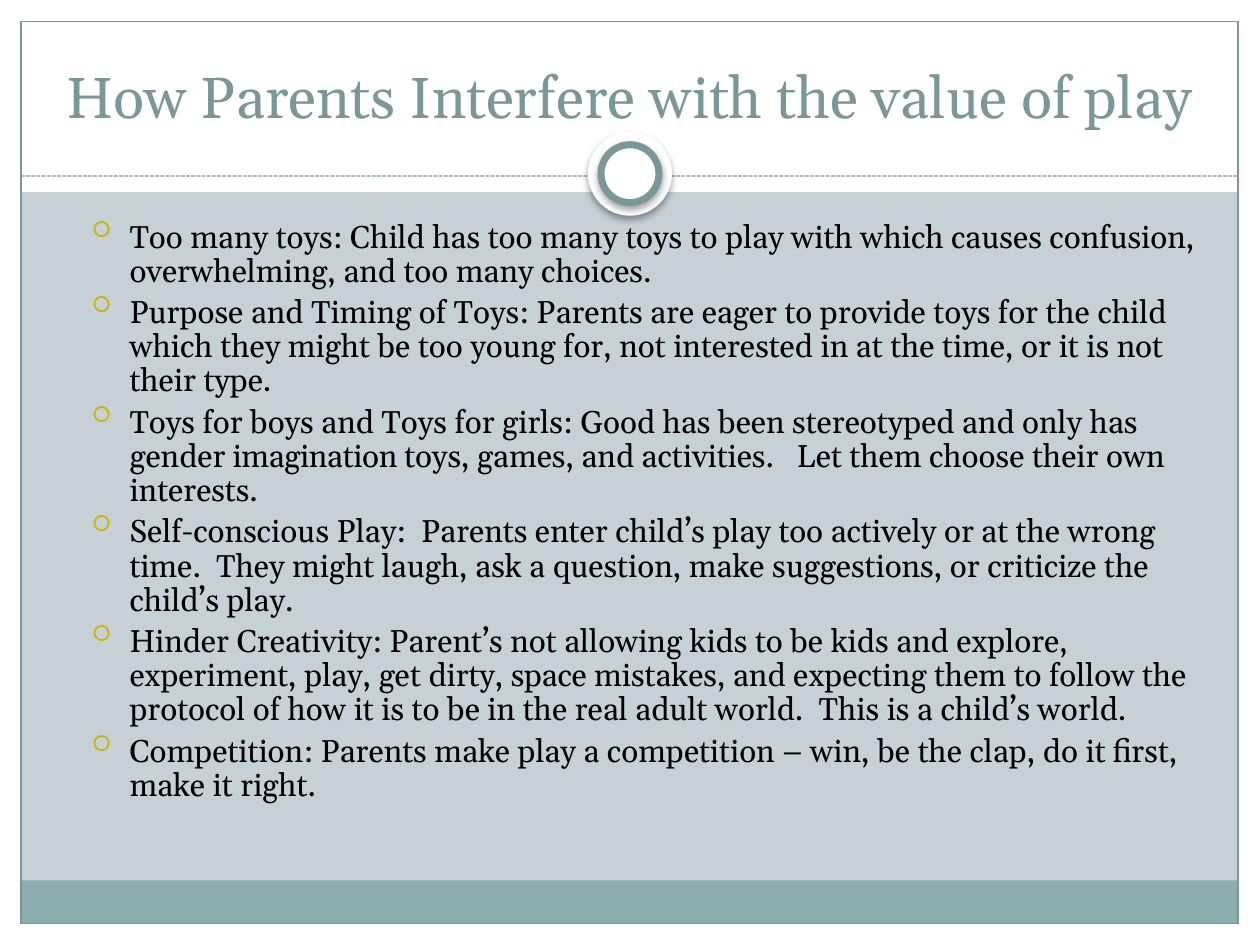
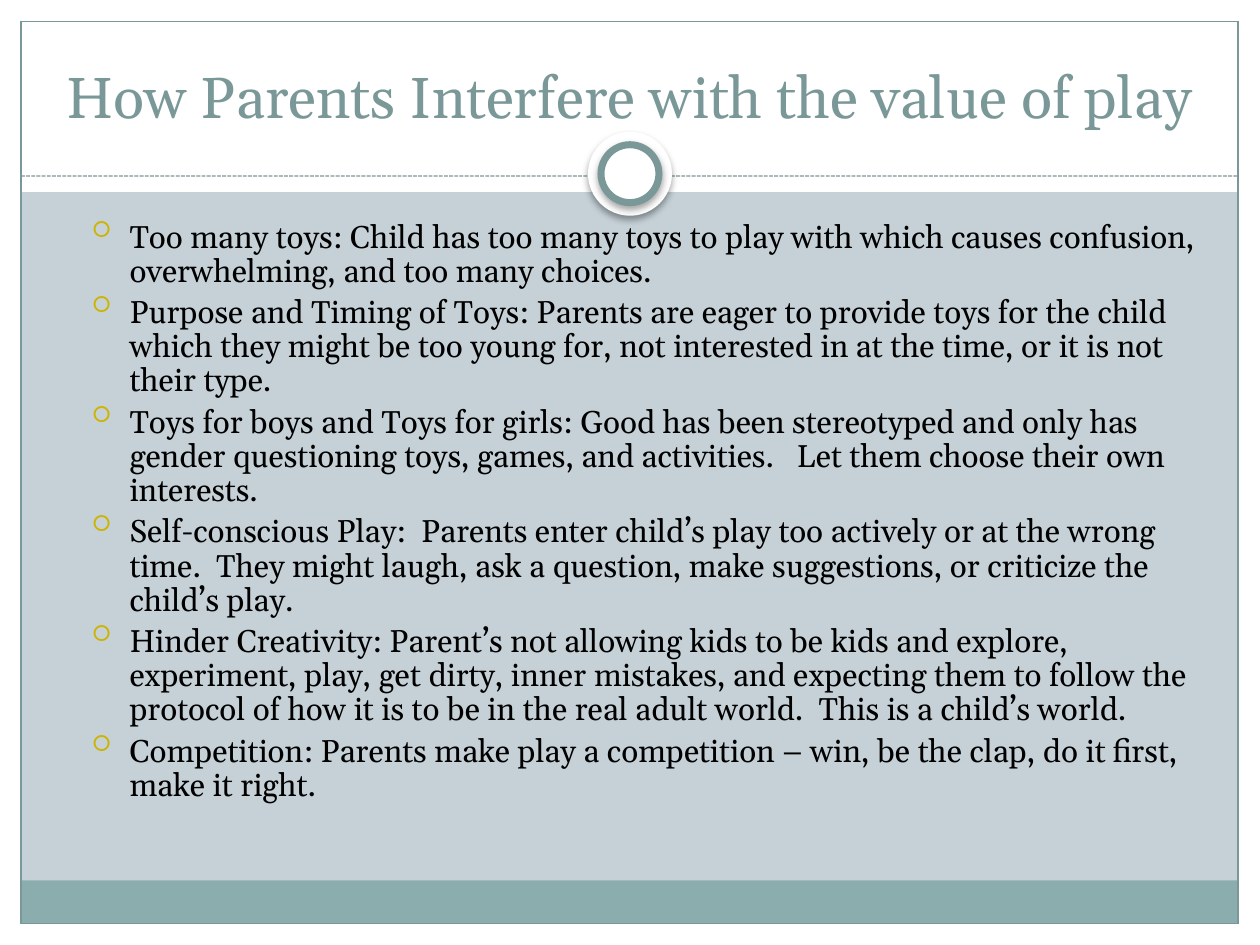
imagination: imagination -> questioning
space: space -> inner
